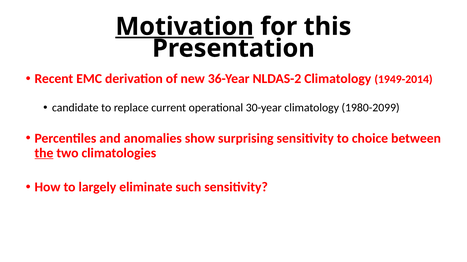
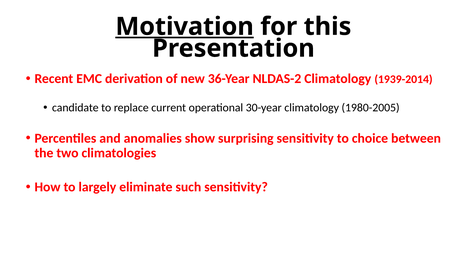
1949-2014: 1949-2014 -> 1939-2014
1980-2099: 1980-2099 -> 1980-2005
the underline: present -> none
